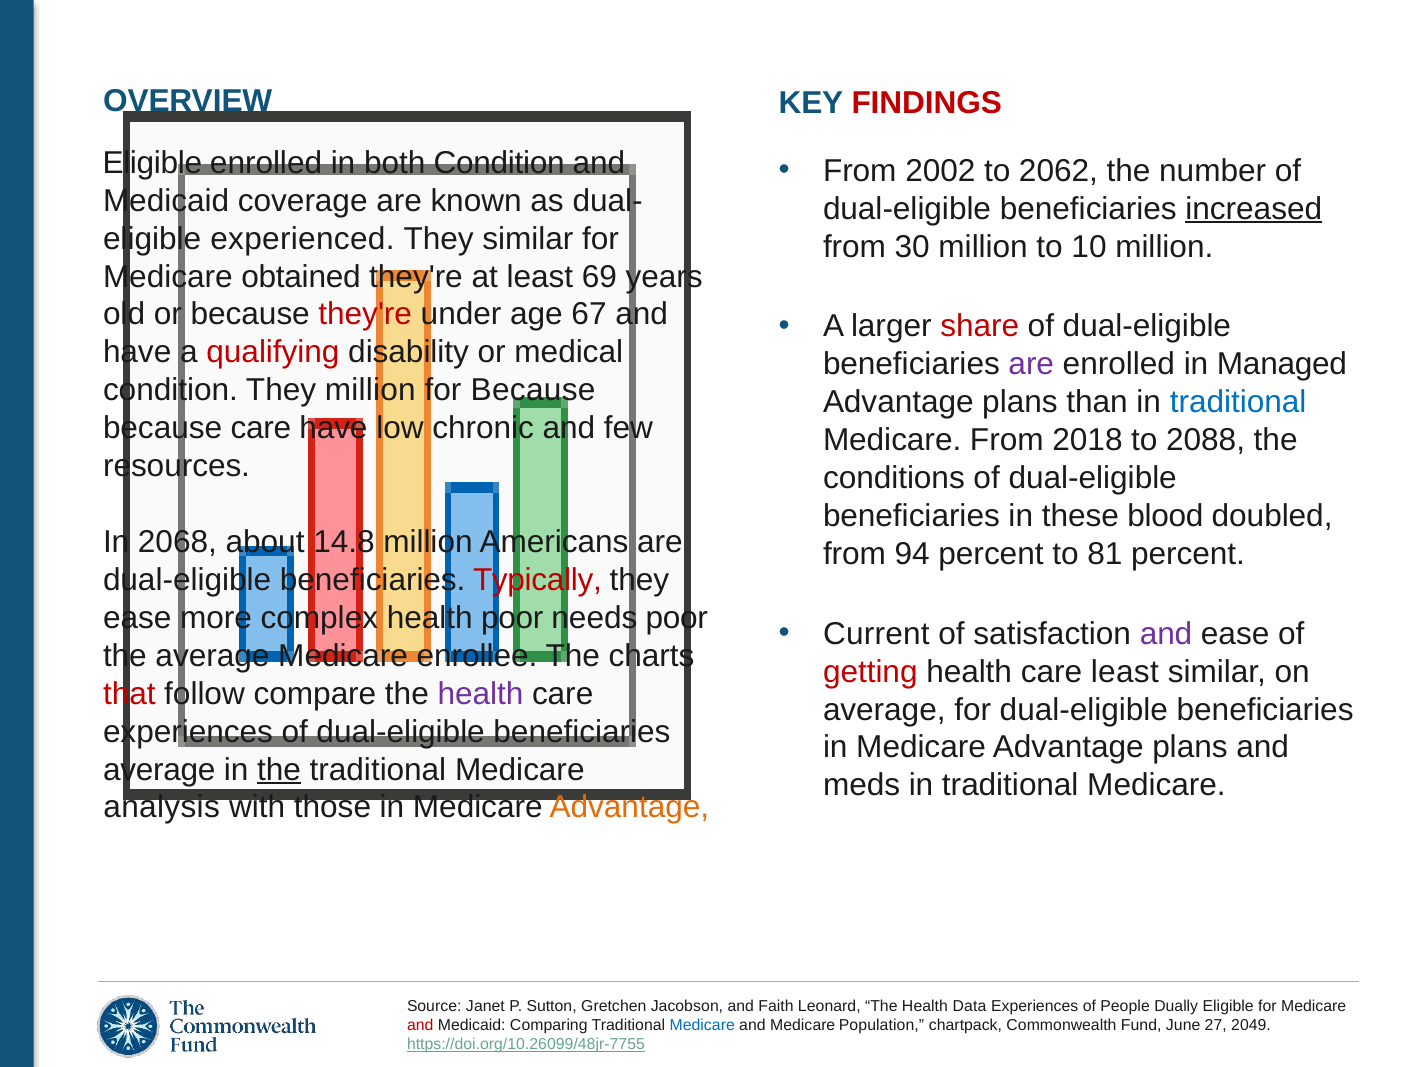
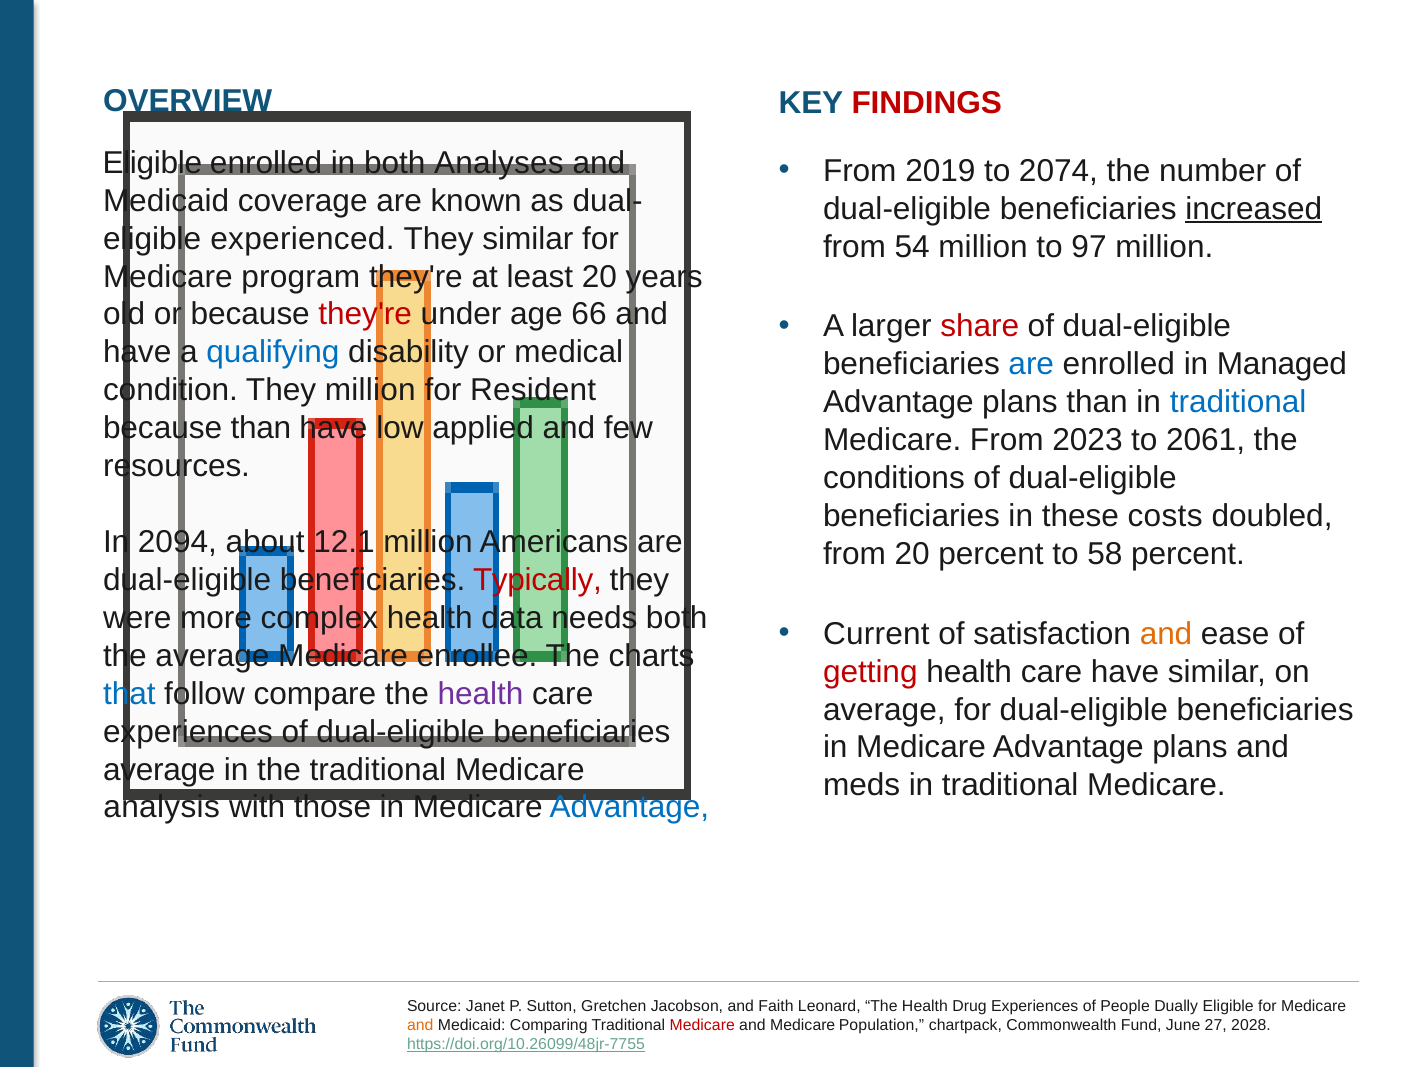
both Condition: Condition -> Analyses
2002: 2002 -> 2019
2062: 2062 -> 2074
30: 30 -> 54
10: 10 -> 97
obtained: obtained -> program
least 69: 69 -> 20
67: 67 -> 66
qualifying colour: red -> blue
are at (1031, 364) colour: purple -> blue
for Because: Because -> Resident
because care: care -> than
chronic: chronic -> applied
2018: 2018 -> 2023
2088: 2088 -> 2061
blood: blood -> costs
2068: 2068 -> 2094
14.8: 14.8 -> 12.1
from 94: 94 -> 20
81: 81 -> 58
ease at (137, 618): ease -> were
health poor: poor -> data
needs poor: poor -> both
and at (1166, 634) colour: purple -> orange
care least: least -> have
that colour: red -> blue
the at (279, 770) underline: present -> none
Advantage at (629, 808) colour: orange -> blue
Data: Data -> Drug
and at (420, 1026) colour: red -> orange
Medicare at (702, 1026) colour: blue -> red
2049: 2049 -> 2028
